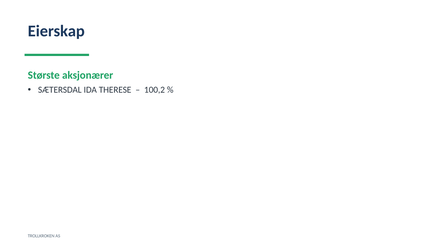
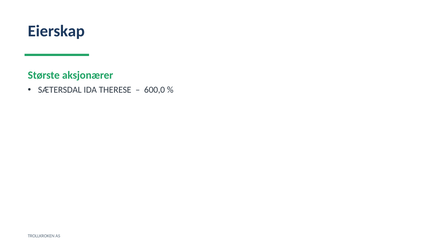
100,2: 100,2 -> 600,0
